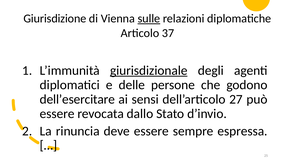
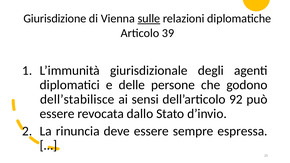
37: 37 -> 39
giurisdizionale underline: present -> none
dell’esercitare: dell’esercitare -> dell’stabilisce
27: 27 -> 92
